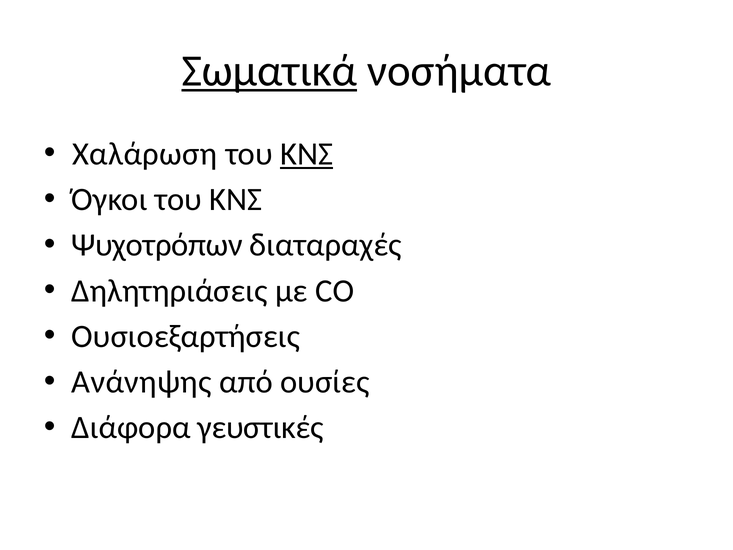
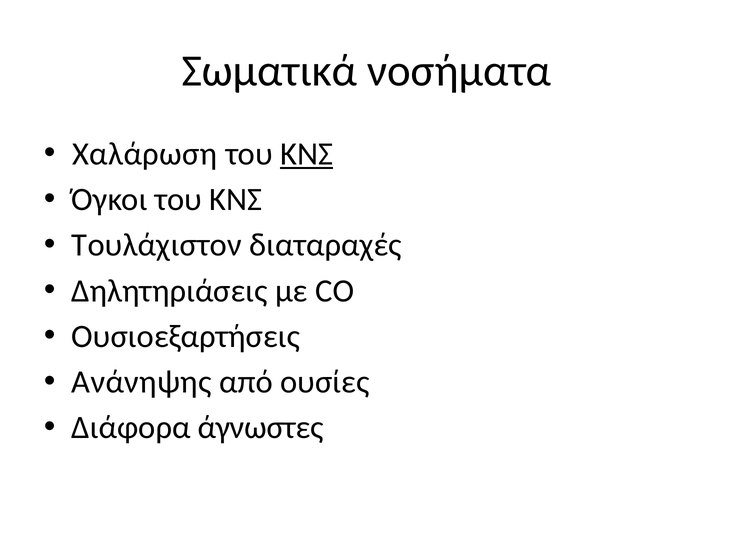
Σωματικά underline: present -> none
Ψυχοτρόπων: Ψυχοτρόπων -> Τουλάχιστον
γευστικές: γευστικές -> άγνωστες
